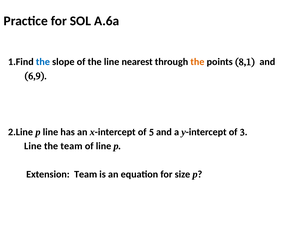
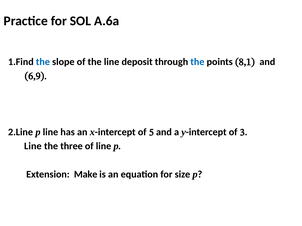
nearest: nearest -> deposit
the at (197, 62) colour: orange -> blue
the team: team -> three
Extension Team: Team -> Make
